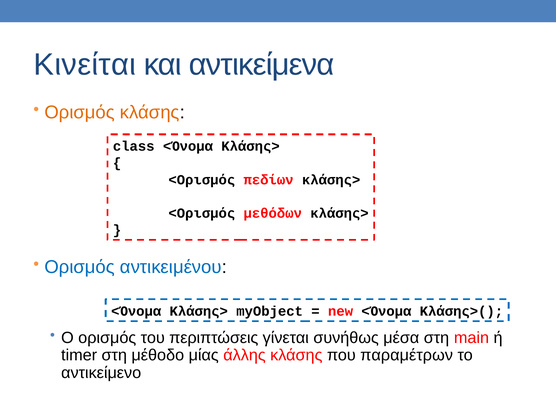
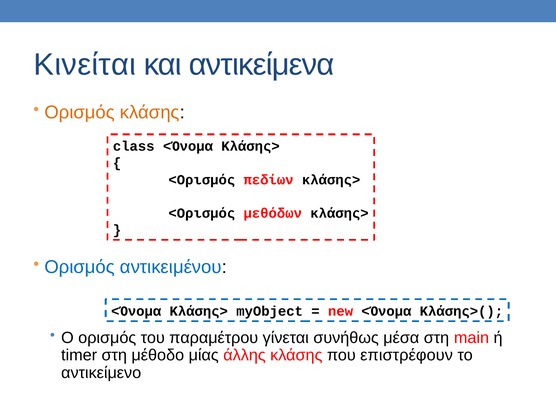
περιπτώσεις: περιπτώσεις -> παραμέτρου
παραμέτρων: παραμέτρων -> επιστρέφουν
